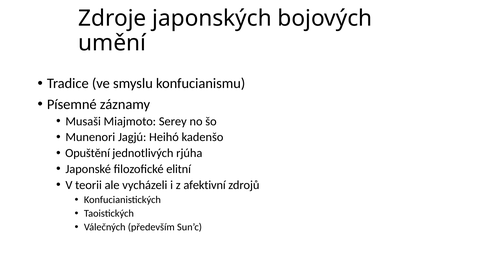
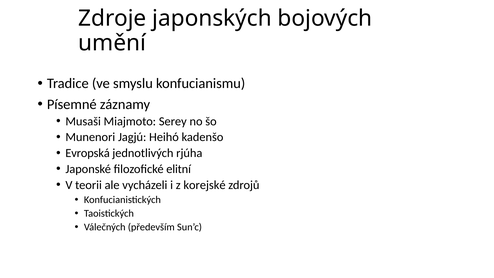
Opuštění: Opuštění -> Evropská
afektivní: afektivní -> korejské
